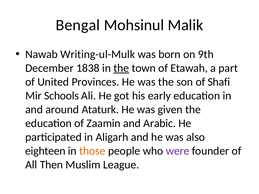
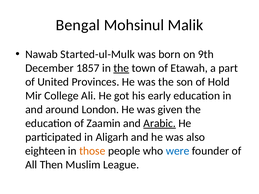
Writing-ul-Mulk: Writing-ul-Mulk -> Started-ul-Mulk
1838: 1838 -> 1857
Shafi: Shafi -> Hold
Schools: Schools -> College
Ataturk: Ataturk -> London
Arabic underline: none -> present
were colour: purple -> blue
